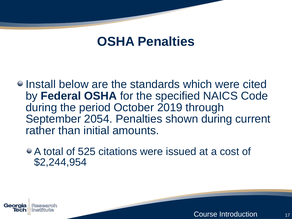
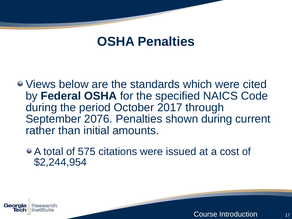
Install: Install -> Views
2019: 2019 -> 2017
2054: 2054 -> 2076
525: 525 -> 575
